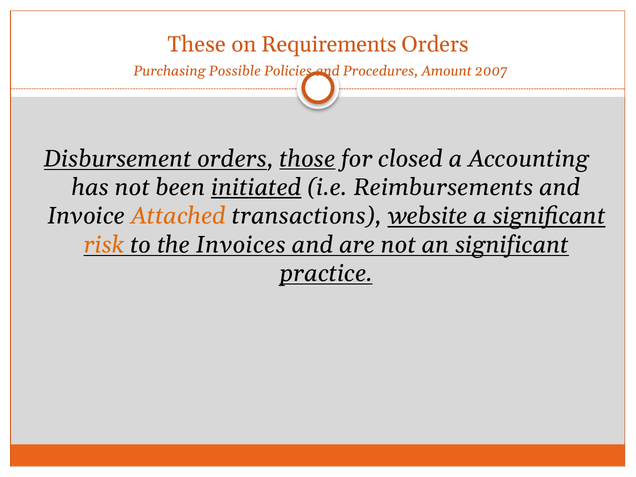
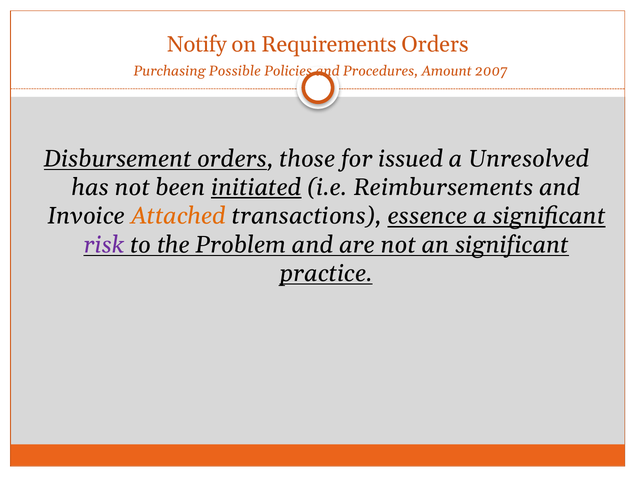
These: These -> Notify
those underline: present -> none
closed: closed -> issued
Accounting: Accounting -> Unresolved
website: website -> essence
risk colour: orange -> purple
Invoices: Invoices -> Problem
